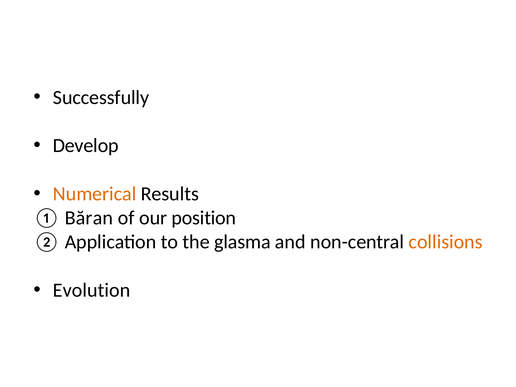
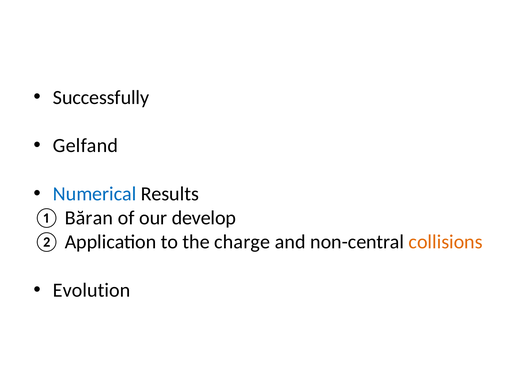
Develop: Develop -> Gelfand
Numerical colour: orange -> blue
position: position -> develop
glasma: glasma -> charge
